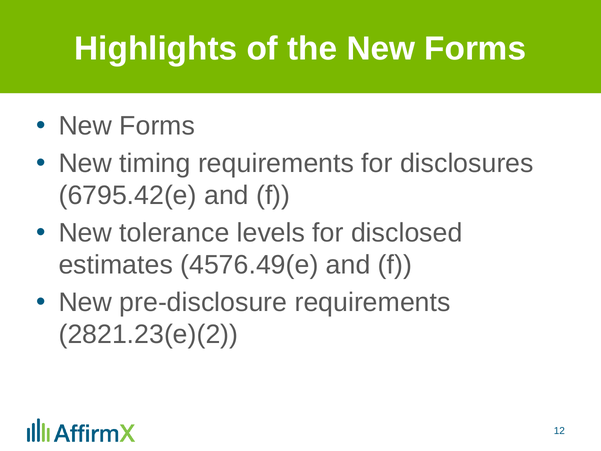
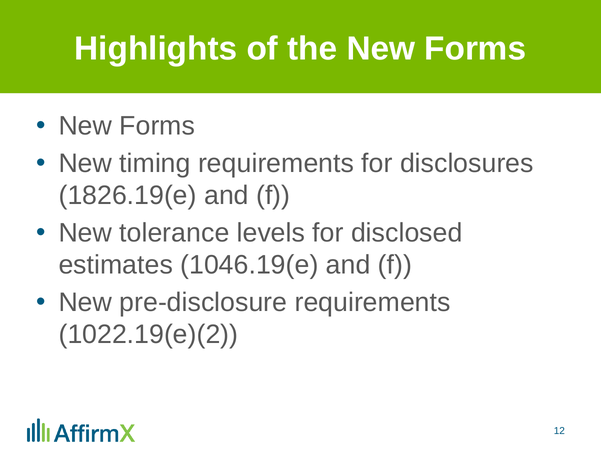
6795.42(e: 6795.42(e -> 1826.19(e
4576.49(e: 4576.49(e -> 1046.19(e
2821.23(e)(2: 2821.23(e)(2 -> 1022.19(e)(2
